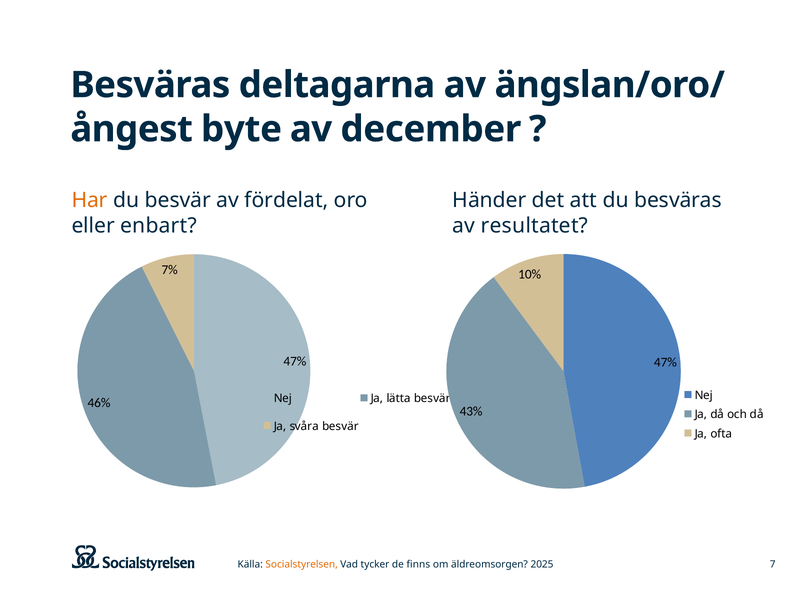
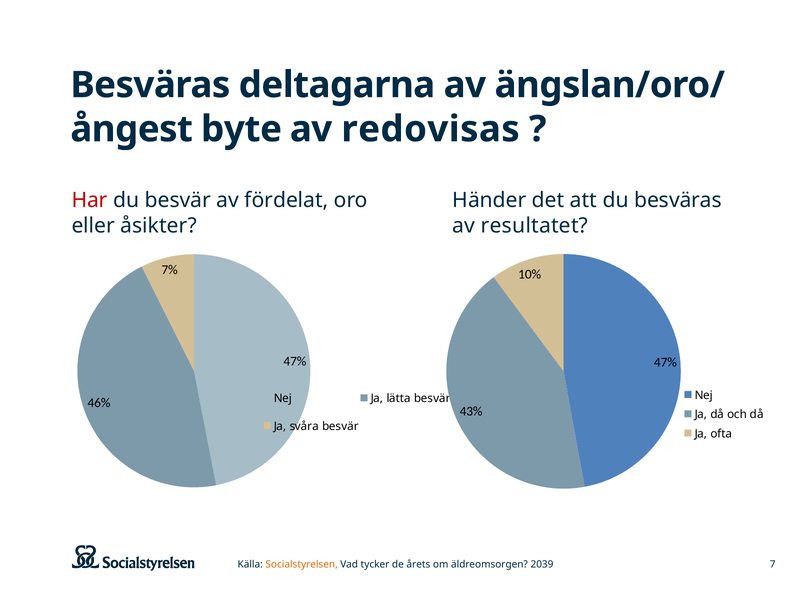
december: december -> redovisas
Har colour: orange -> red
enbart: enbart -> åsikter
finns: finns -> årets
2025: 2025 -> 2039
